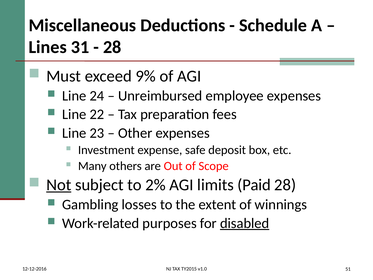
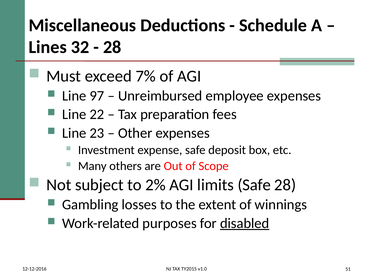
31: 31 -> 32
9%: 9% -> 7%
24: 24 -> 97
Not underline: present -> none
limits Paid: Paid -> Safe
